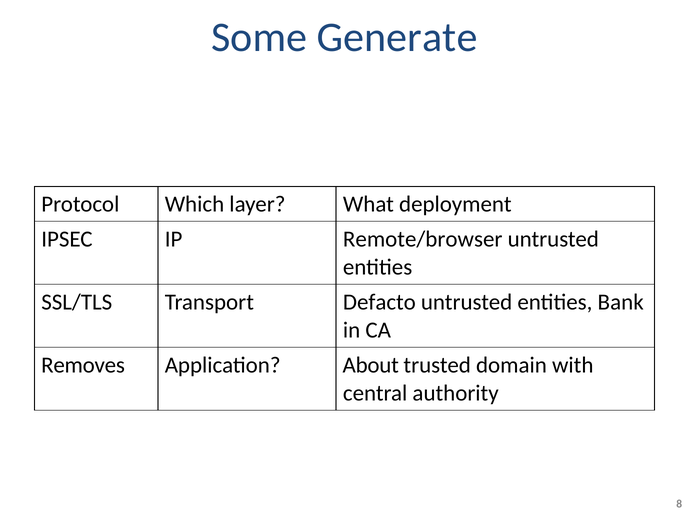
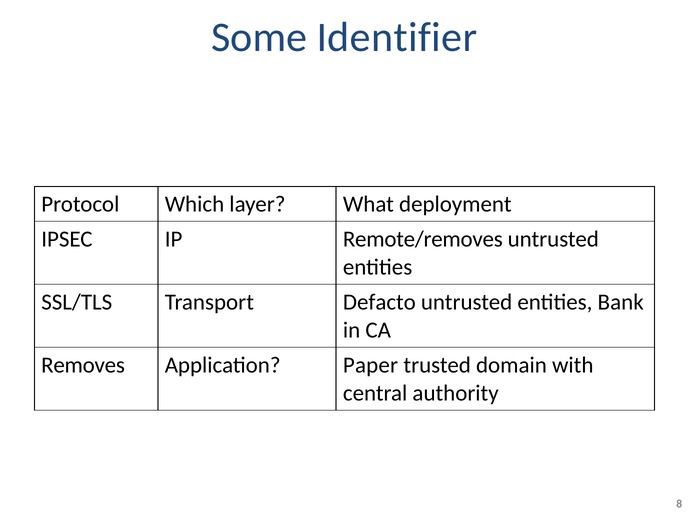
Generate: Generate -> Identifier
Remote/browser: Remote/browser -> Remote/removes
About: About -> Paper
